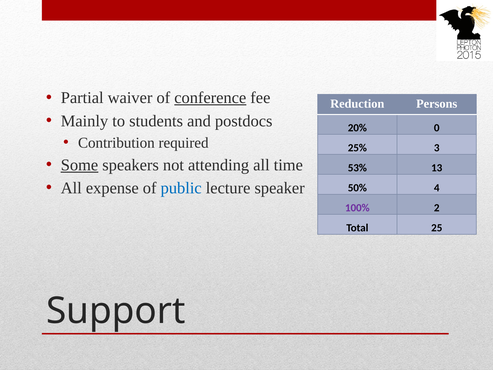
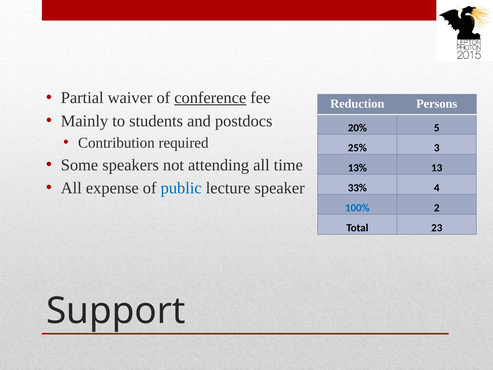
0: 0 -> 5
Some underline: present -> none
53%: 53% -> 13%
50%: 50% -> 33%
100% colour: purple -> blue
25: 25 -> 23
